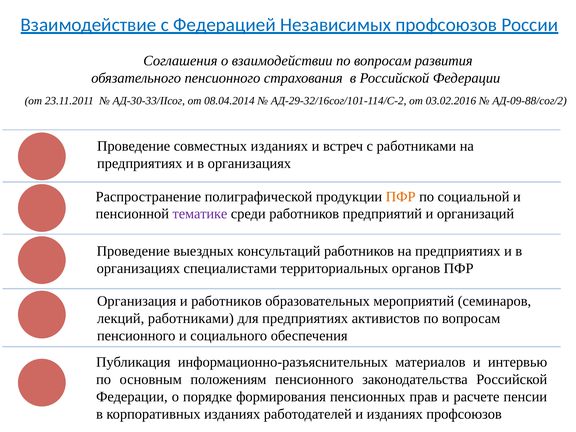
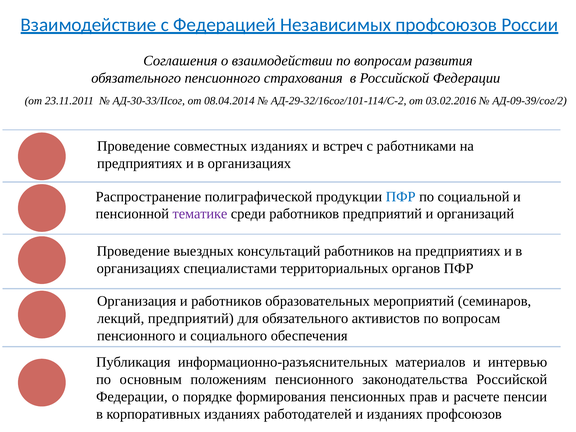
АД-09-88/сог/2: АД-09-88/сог/2 -> АД-09-39/сог/2
ПФР at (401, 197) colour: orange -> blue
лекций работниками: работниками -> предприятий
для предприятиях: предприятиях -> обязательного
